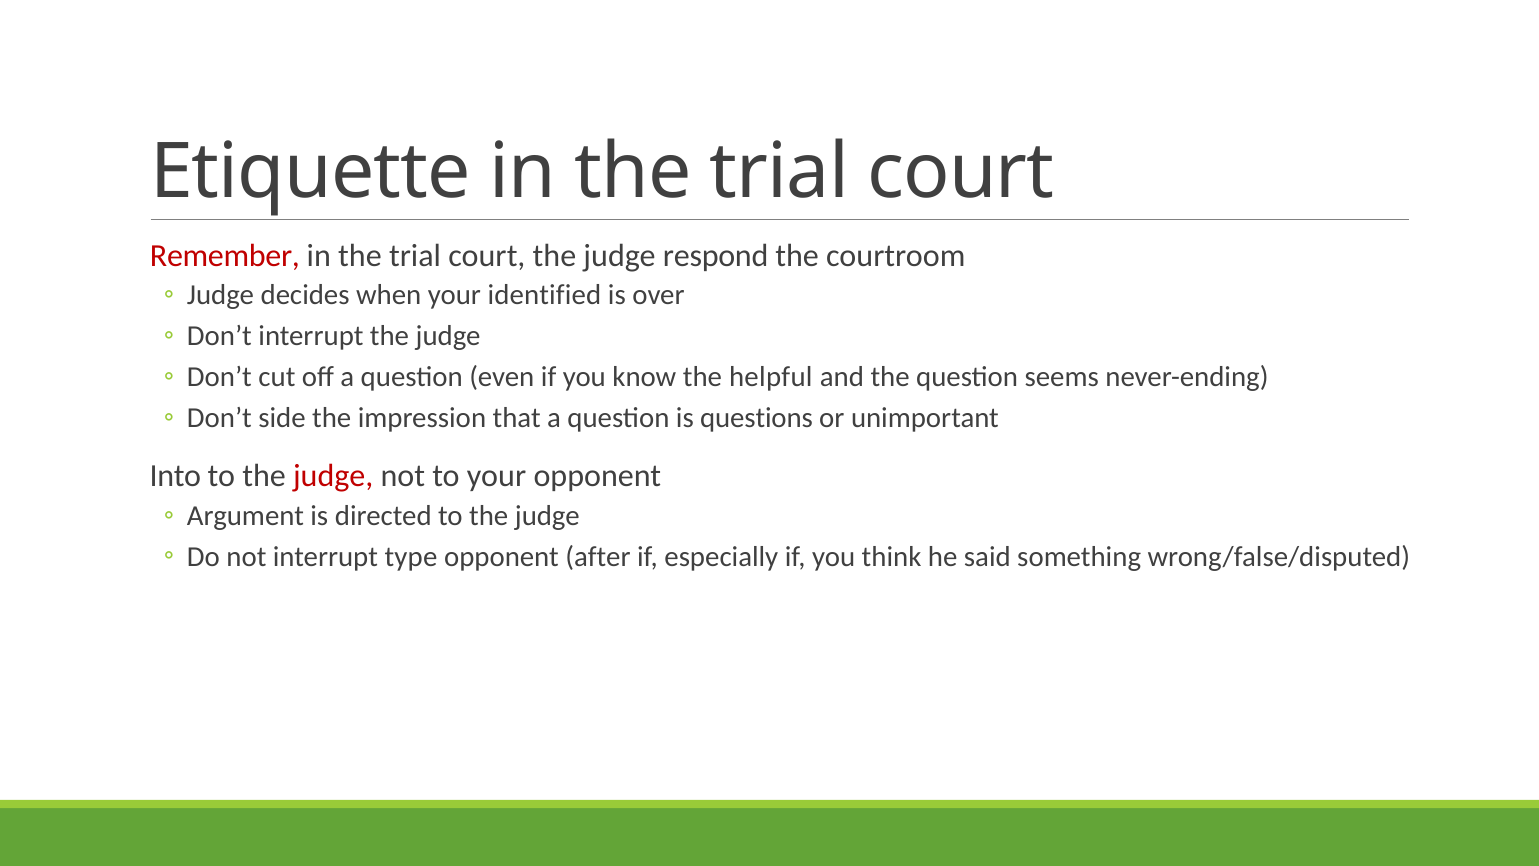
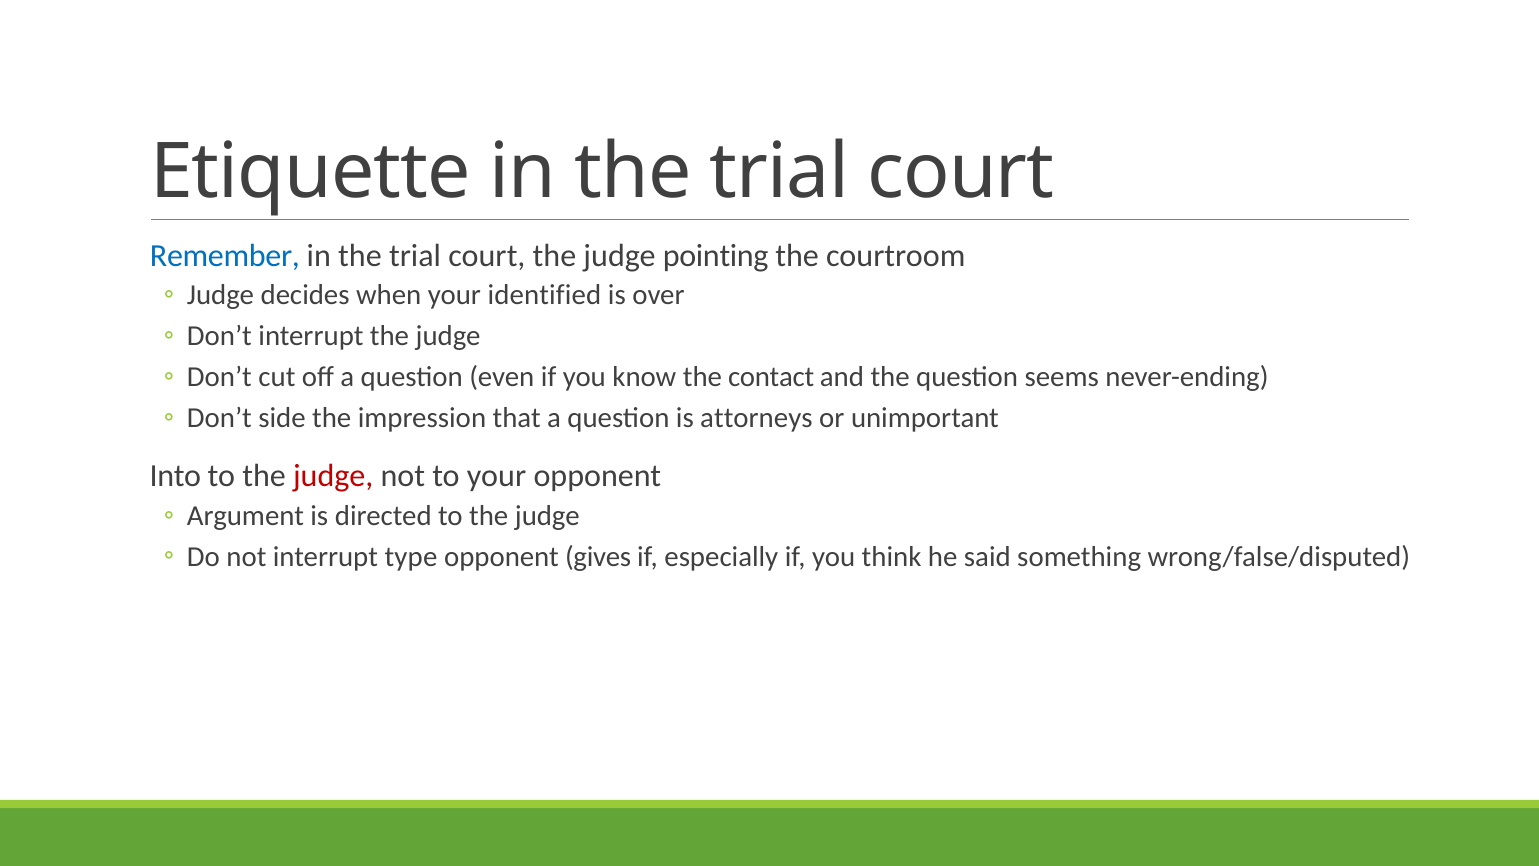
Remember colour: red -> blue
respond: respond -> pointing
helpful: helpful -> contact
questions: questions -> attorneys
after: after -> gives
